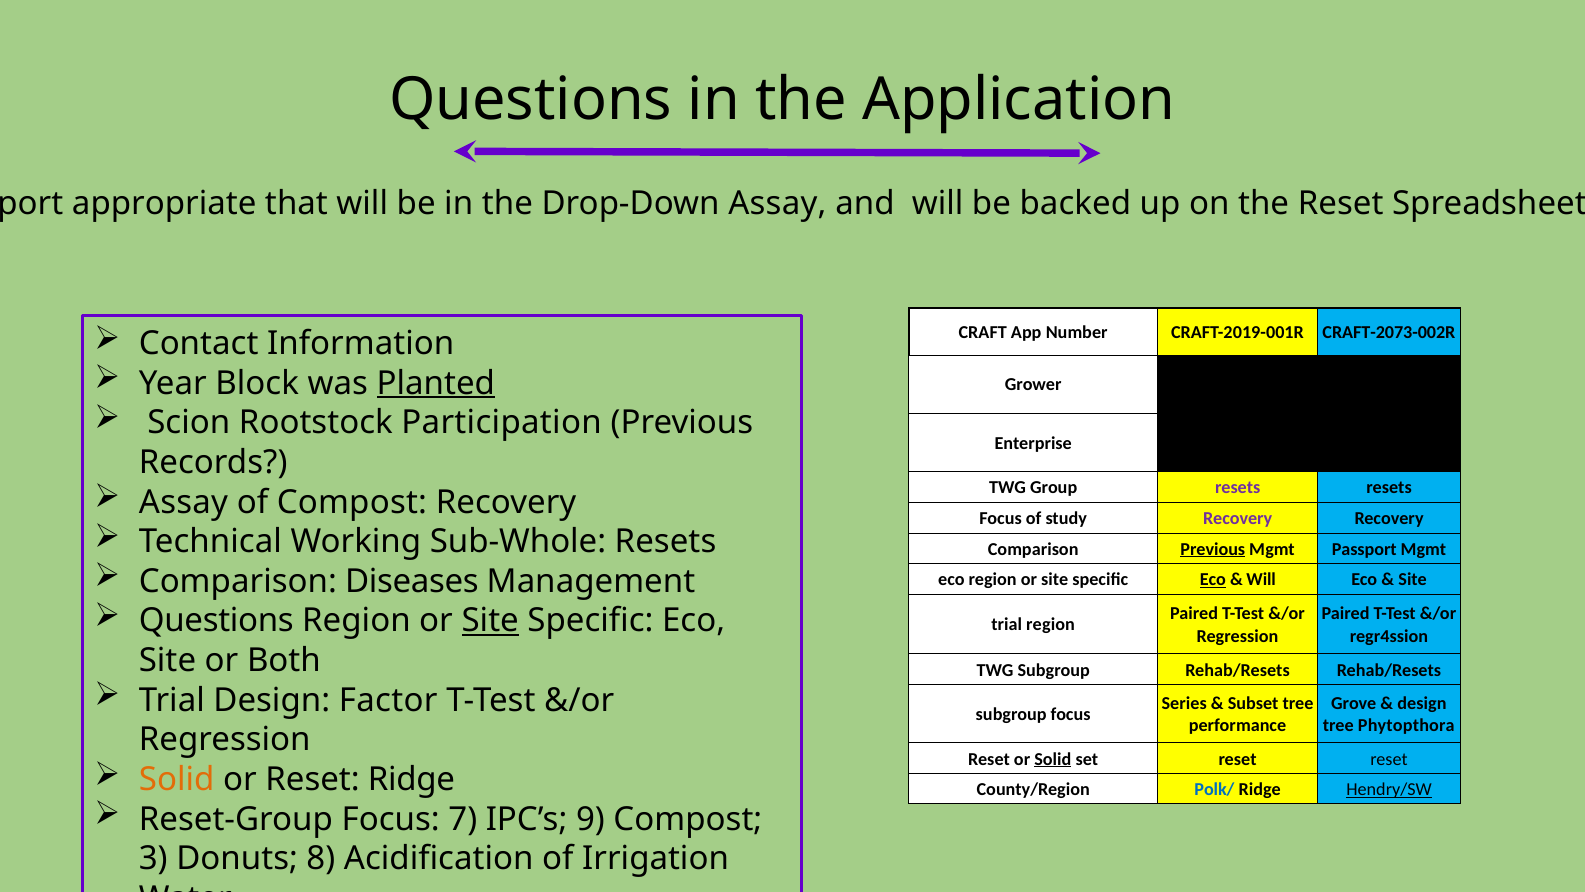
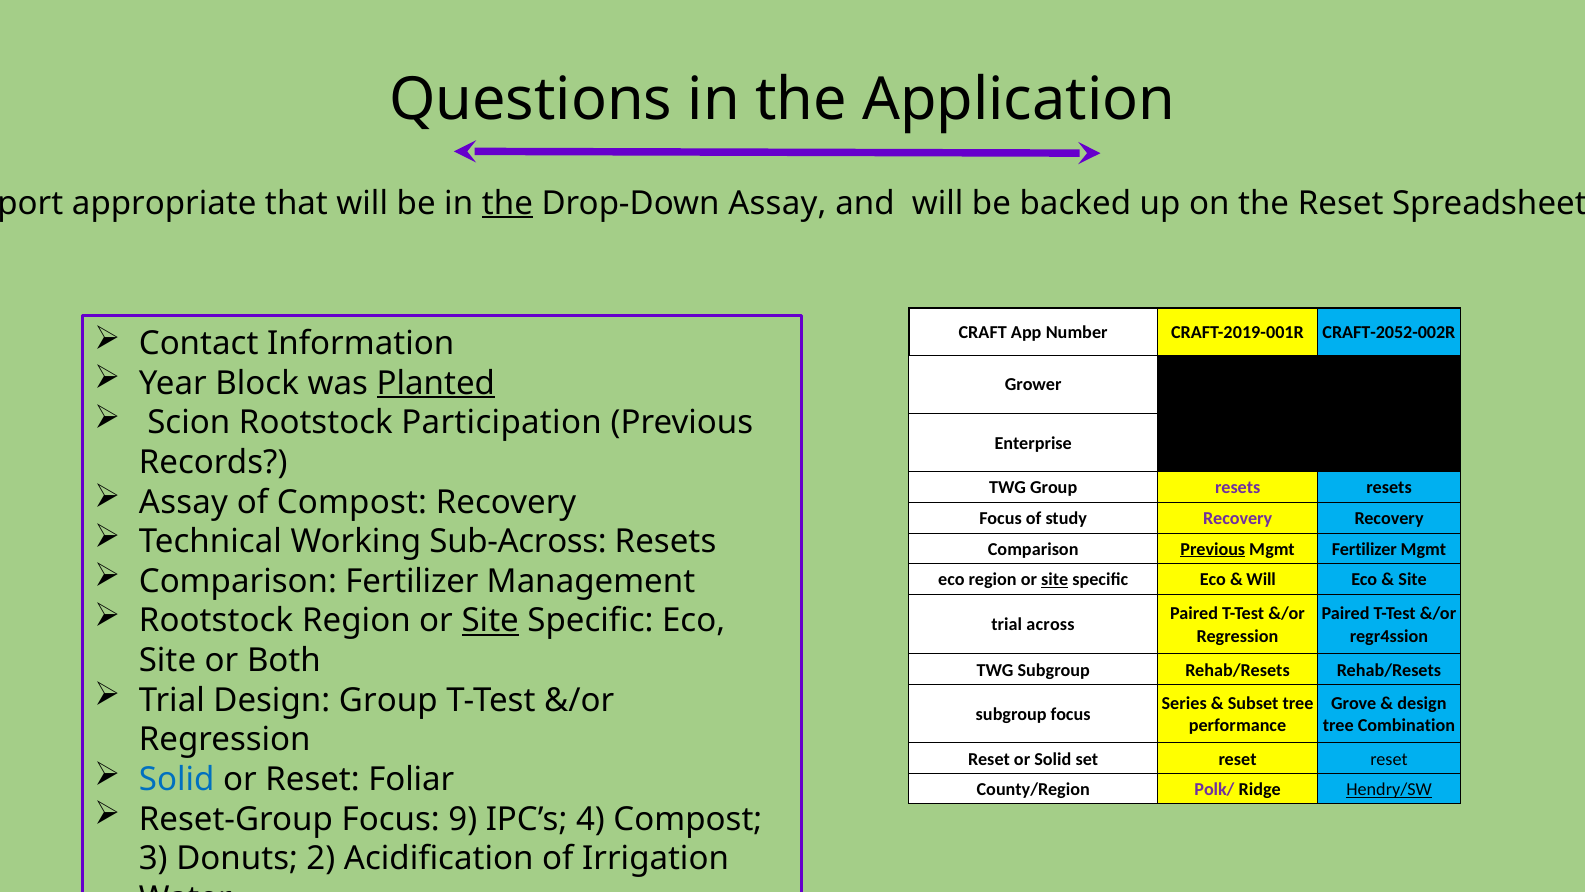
the at (507, 203) underline: none -> present
CRAFT-2073-002R: CRAFT-2073-002R -> CRAFT-2052-002R
Sub-Whole: Sub-Whole -> Sub-Across
Mgmt Passport: Passport -> Fertilizer
Comparison Diseases: Diseases -> Fertilizer
site at (1055, 579) underline: none -> present
Eco at (1213, 579) underline: present -> none
Questions at (216, 621): Questions -> Rootstock
trial region: region -> across
Design Factor: Factor -> Group
Phytopthora: Phytopthora -> Combination
Solid at (1053, 759) underline: present -> none
Solid at (177, 779) colour: orange -> blue
Reset Ridge: Ridge -> Foliar
Polk/ colour: blue -> purple
7: 7 -> 9
9: 9 -> 4
8: 8 -> 2
